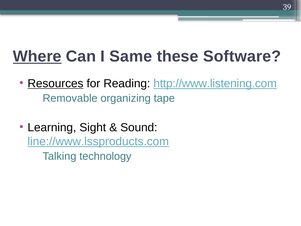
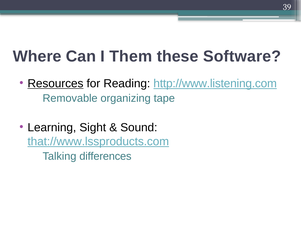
Where underline: present -> none
Same: Same -> Them
line://www.lssproducts.com: line://www.lssproducts.com -> that://www.lssproducts.com
technology: technology -> differences
